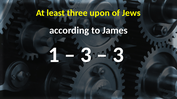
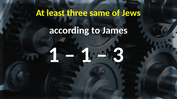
upon: upon -> same
3 at (86, 55): 3 -> 1
